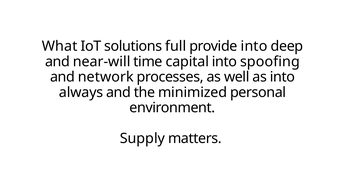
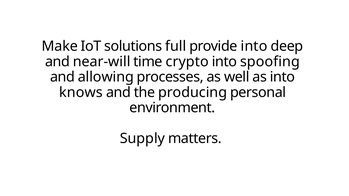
What: What -> Make
capital: capital -> crypto
network: network -> allowing
always: always -> knows
minimized: minimized -> producing
